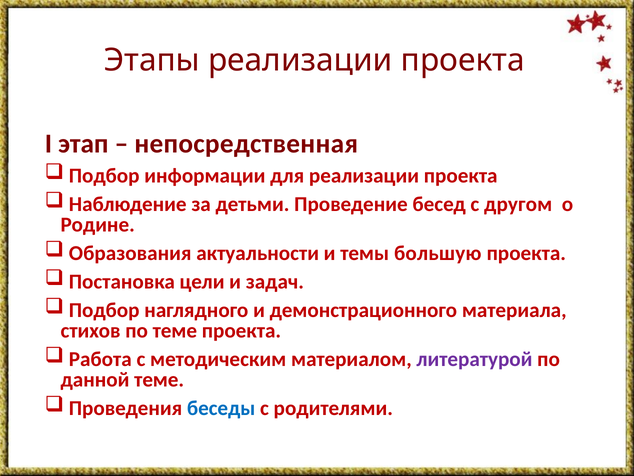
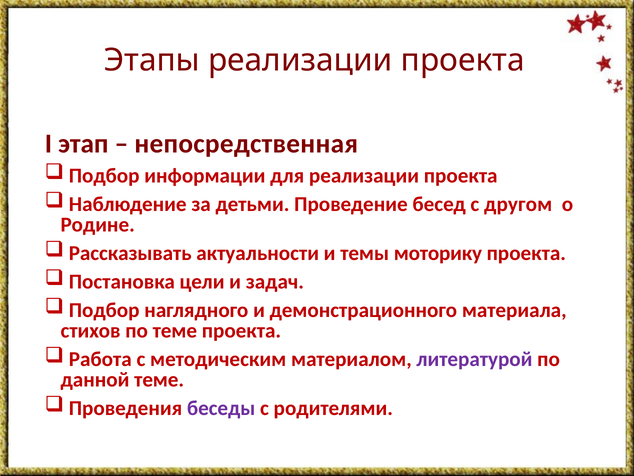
Образования: Образования -> Рассказывать
большую: большую -> моторику
беседы colour: blue -> purple
